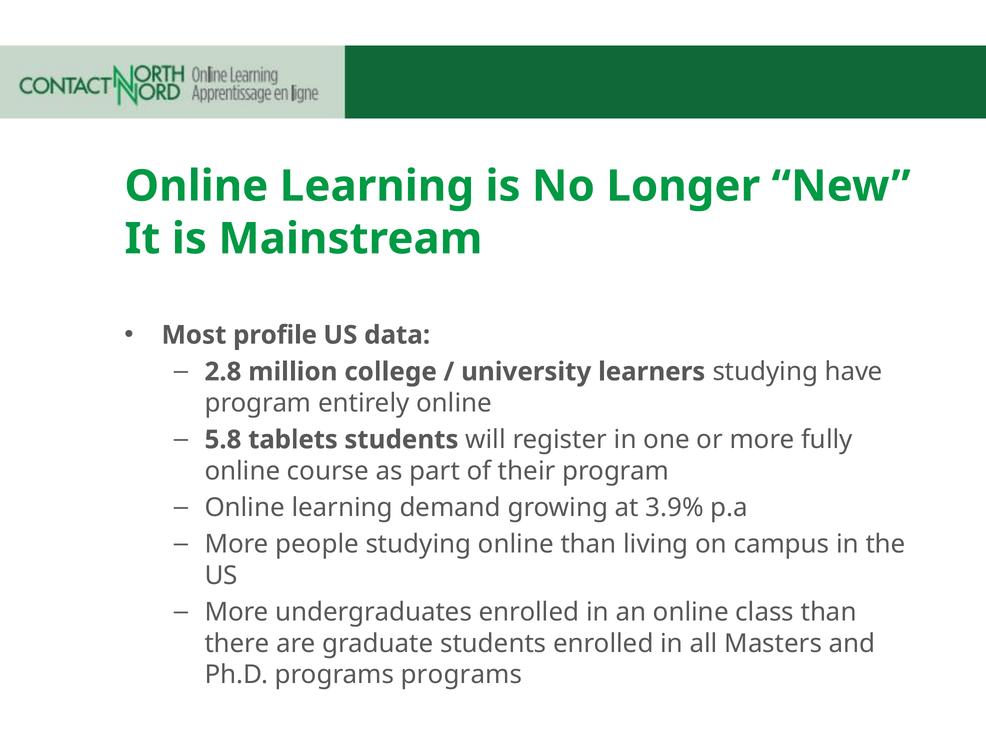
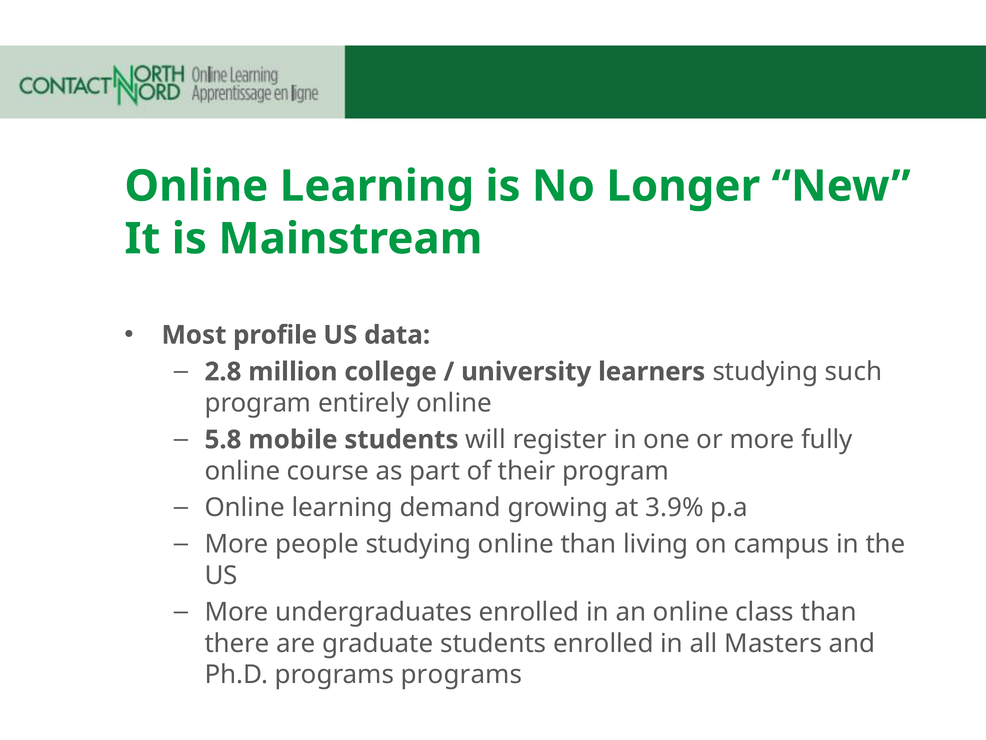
have: have -> such
tablets: tablets -> mobile
